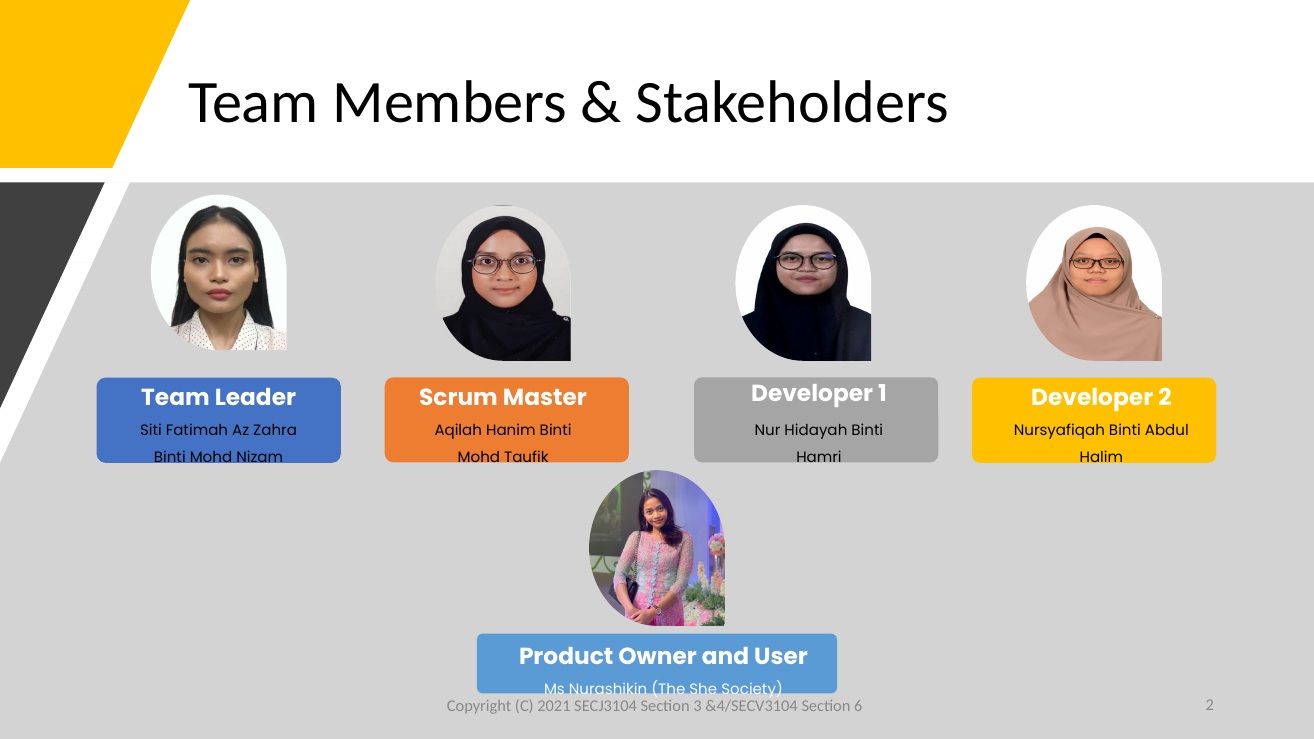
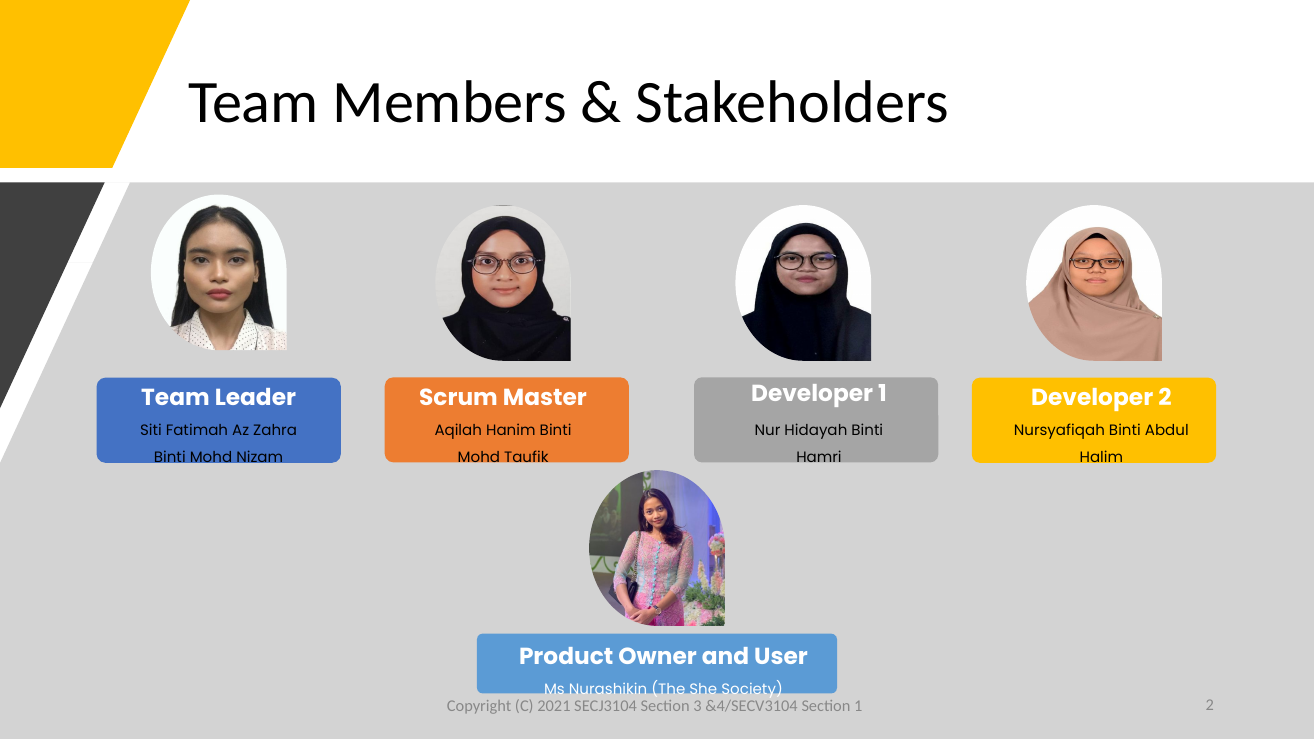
Section 6: 6 -> 1
